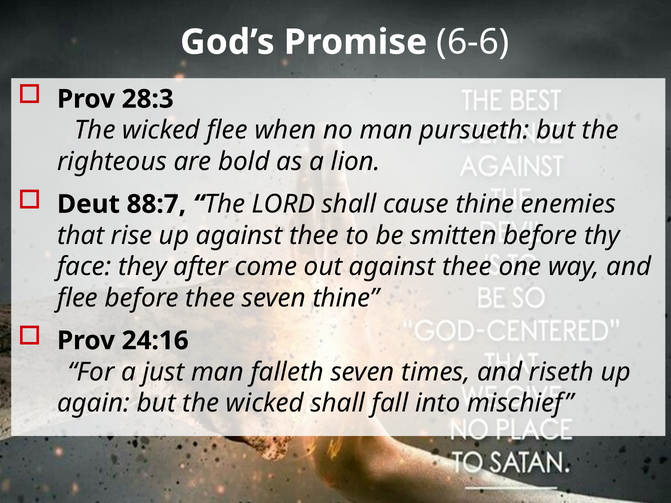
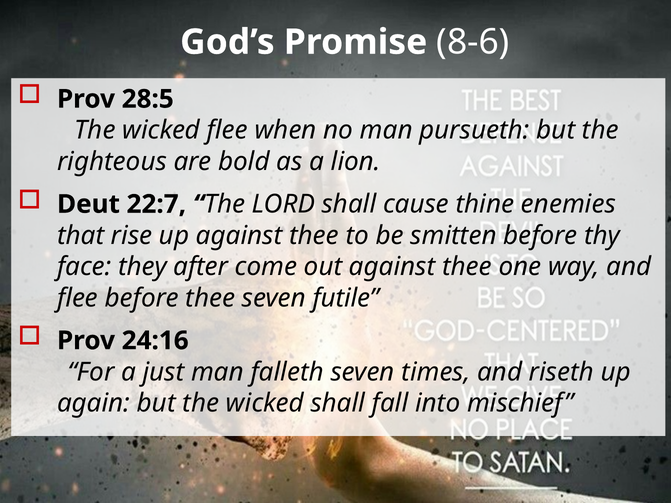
6-6: 6-6 -> 8-6
28:3: 28:3 -> 28:5
88:7: 88:7 -> 22:7
seven thine: thine -> futile
